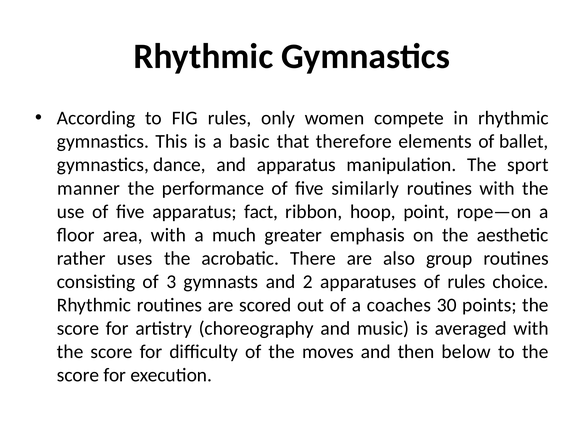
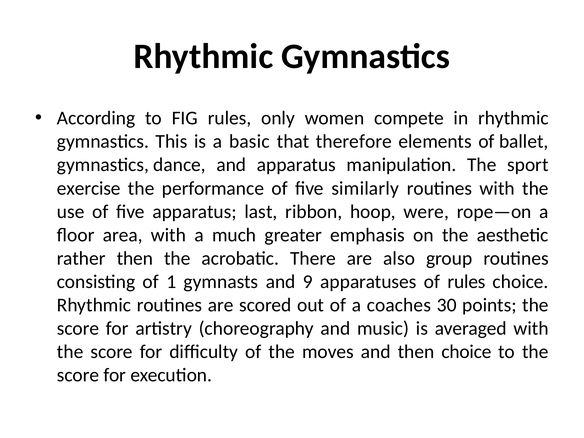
manner: manner -> exercise
fact: fact -> last
point: point -> were
rather uses: uses -> then
3: 3 -> 1
2: 2 -> 9
then below: below -> choice
